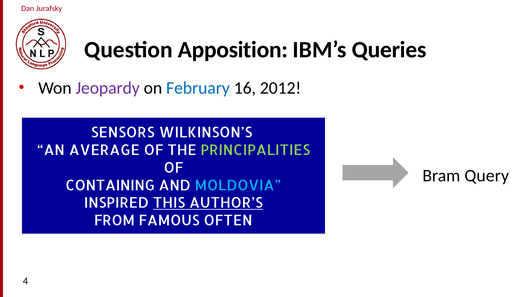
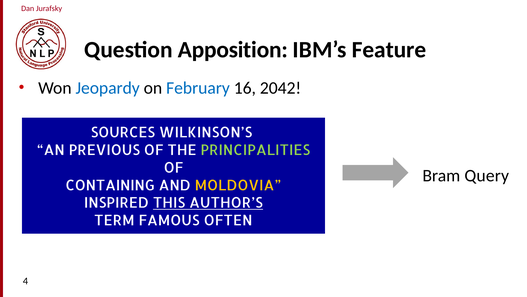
Queries: Queries -> Feature
Jeopardy colour: purple -> blue
2012: 2012 -> 2042
SENSORS: SENSORS -> SOURCES
AVERAGE: AVERAGE -> PREVIOUS
MOLDOVIA colour: light blue -> yellow
FROM: FROM -> TERM
